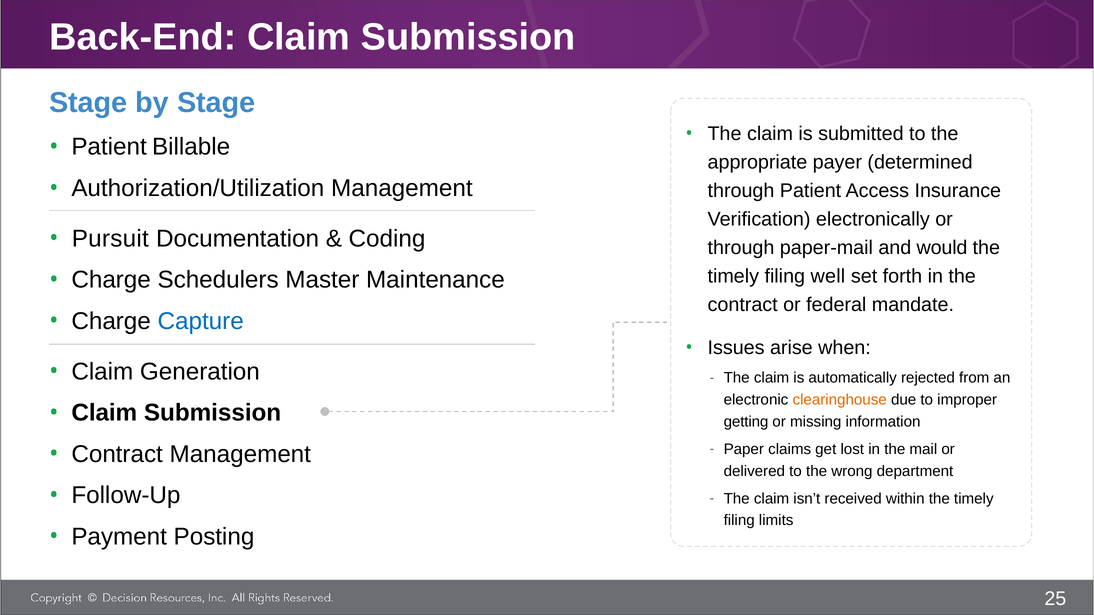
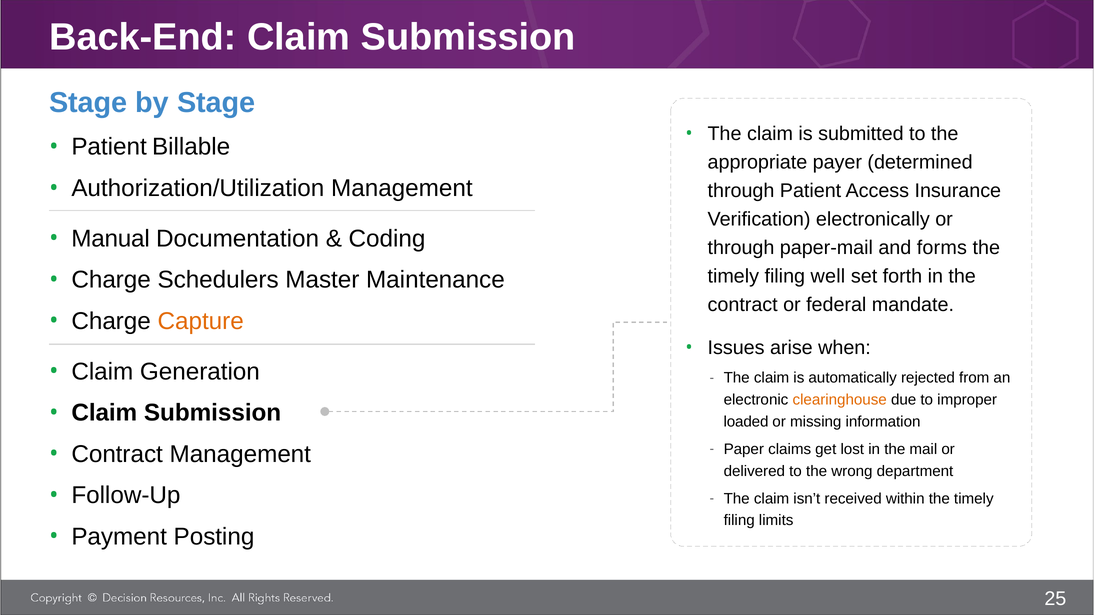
Pursuit: Pursuit -> Manual
would: would -> forms
Capture colour: blue -> orange
getting: getting -> loaded
